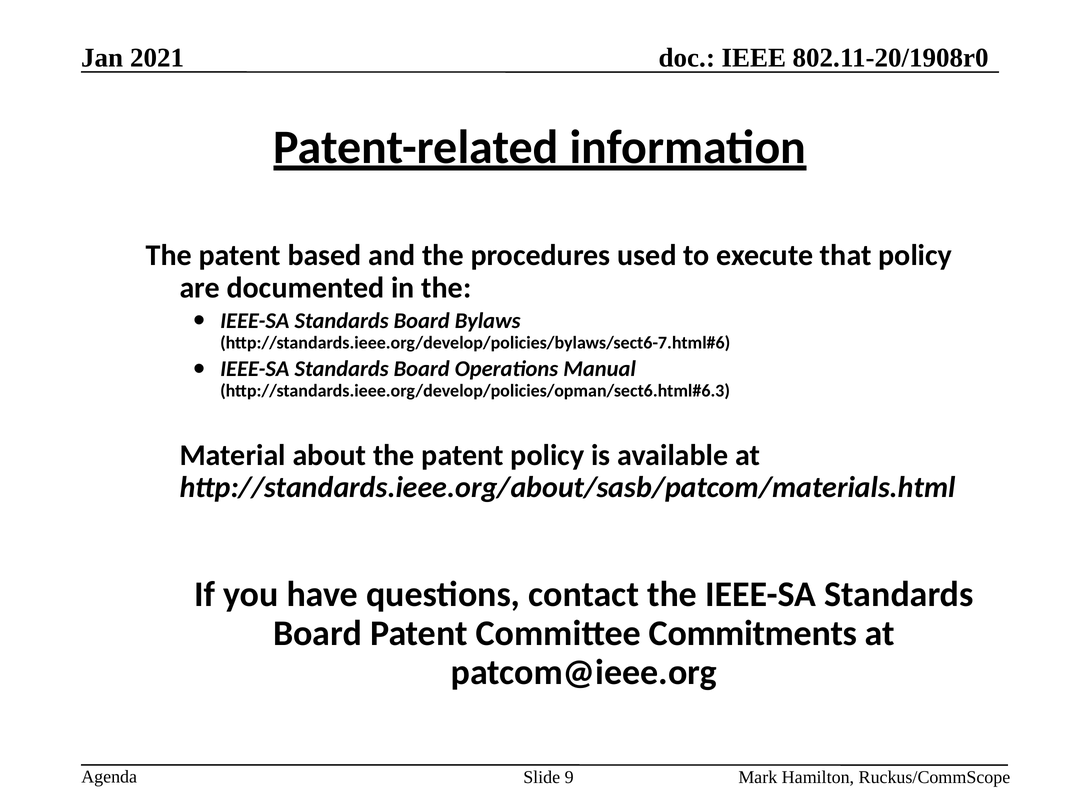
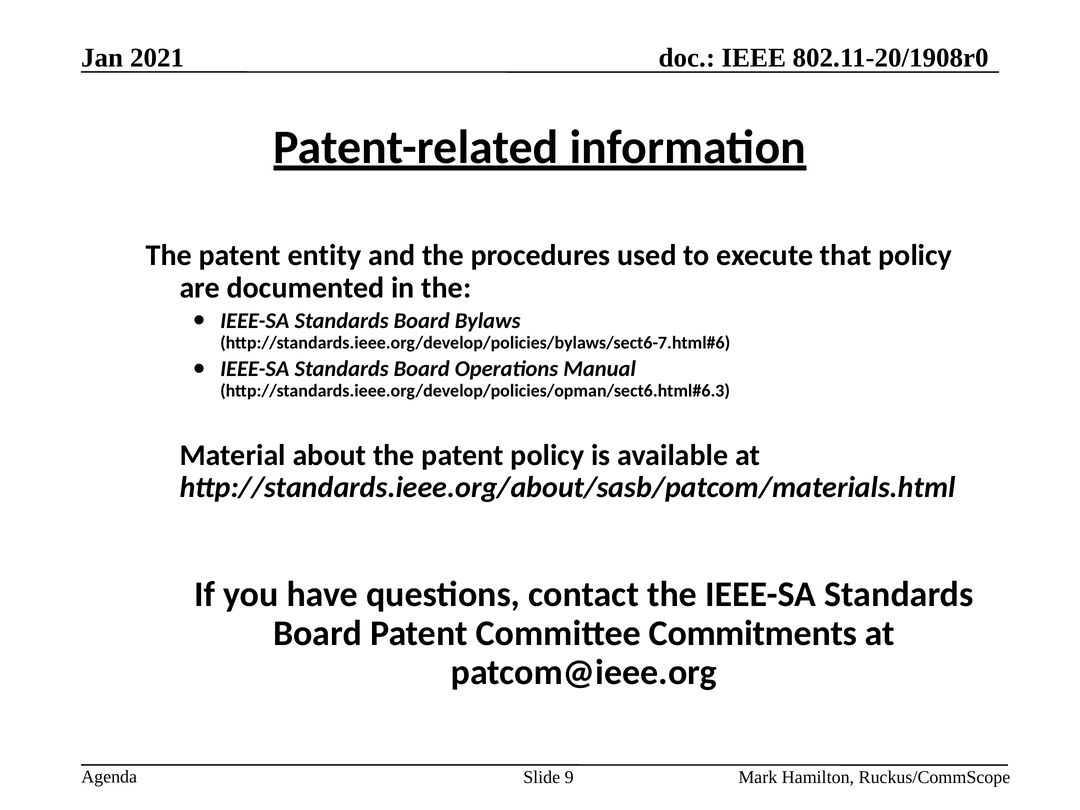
based: based -> entity
